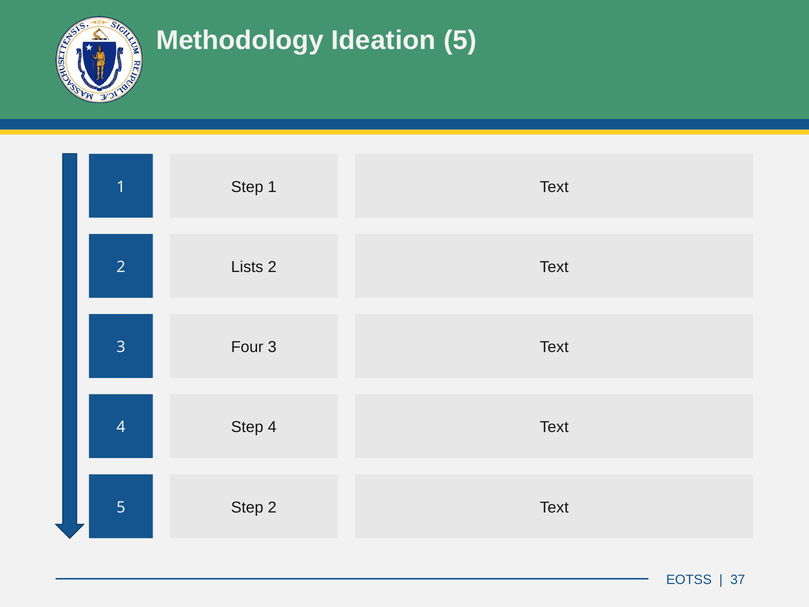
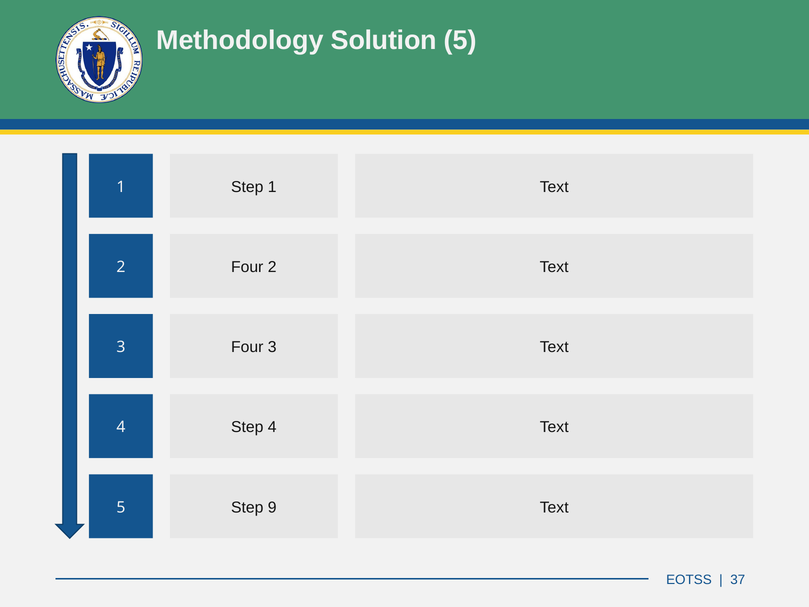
Ideation: Ideation -> Solution
2 Lists: Lists -> Four
Step 2: 2 -> 9
